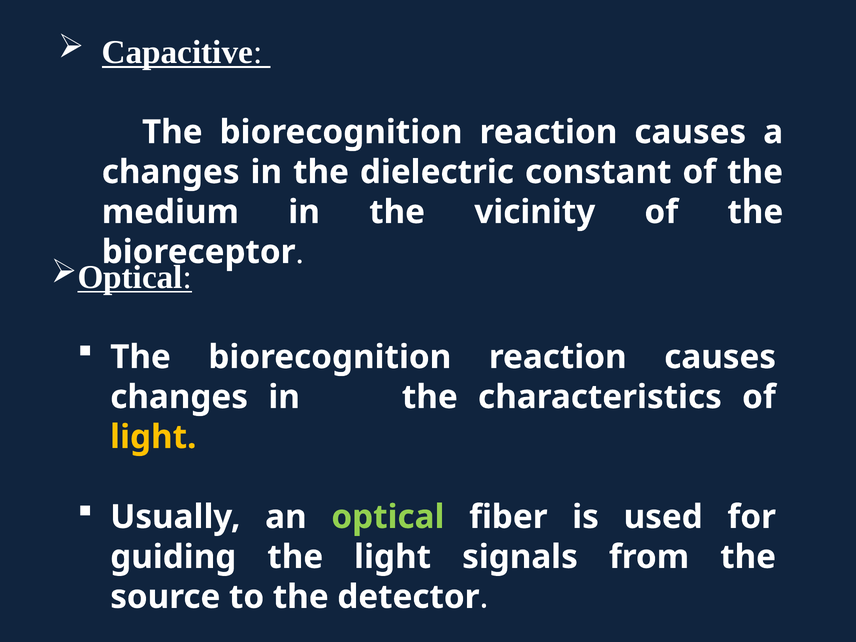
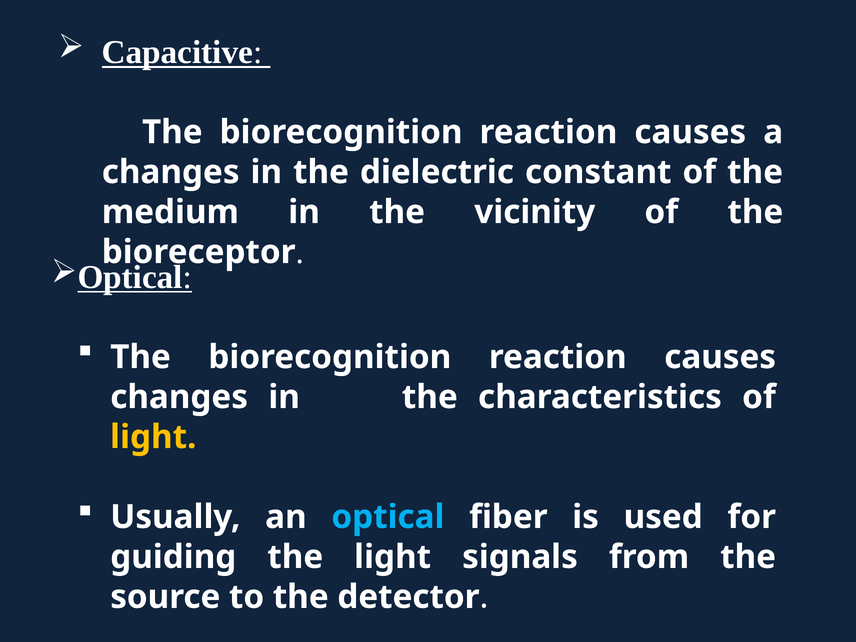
optical colour: light green -> light blue
